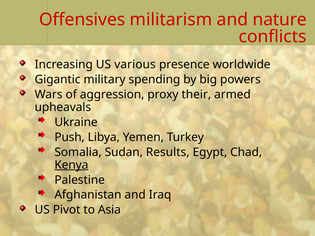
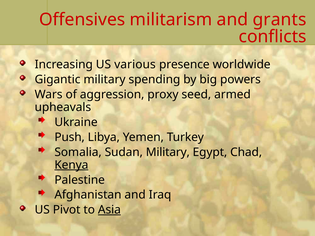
nature: nature -> grants
their: their -> seed
Sudan Results: Results -> Military
Asia underline: none -> present
